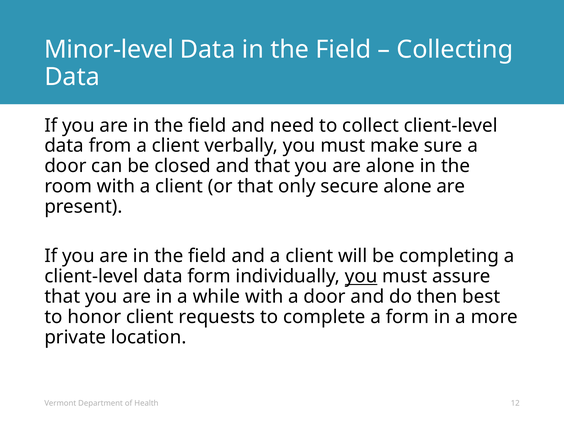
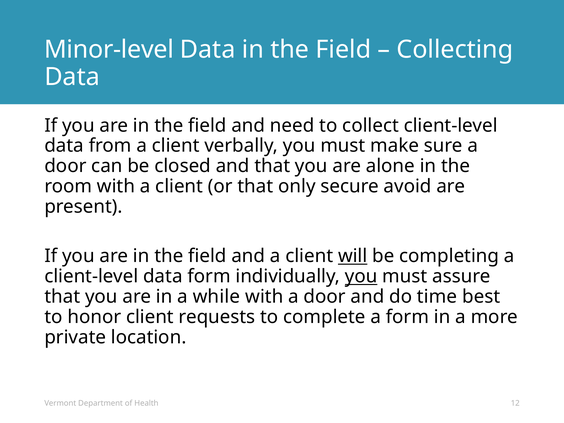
secure alone: alone -> avoid
will underline: none -> present
then: then -> time
